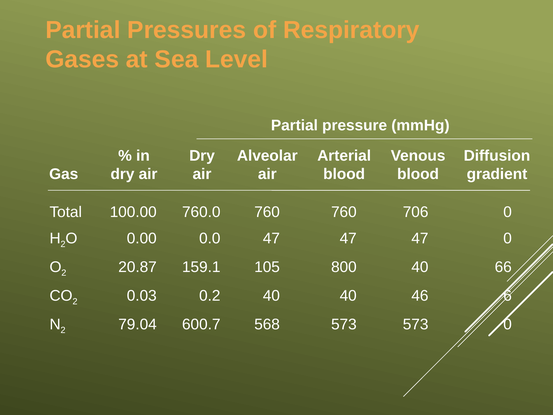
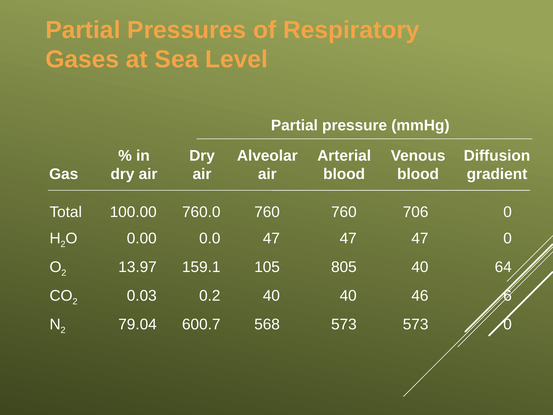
20.87: 20.87 -> 13.97
800: 800 -> 805
66: 66 -> 64
